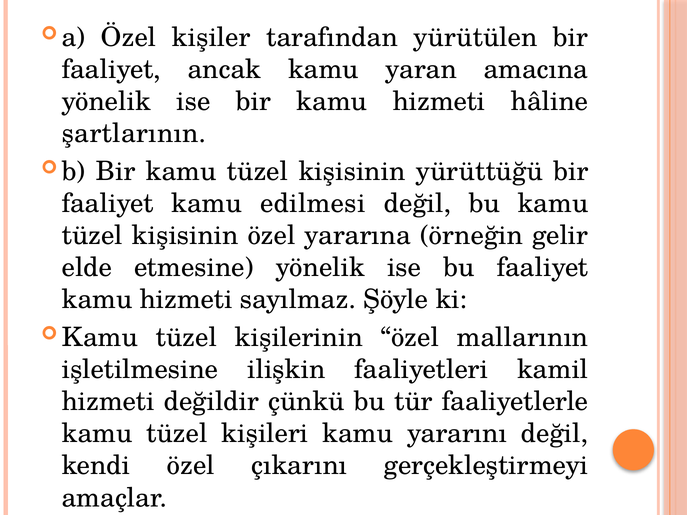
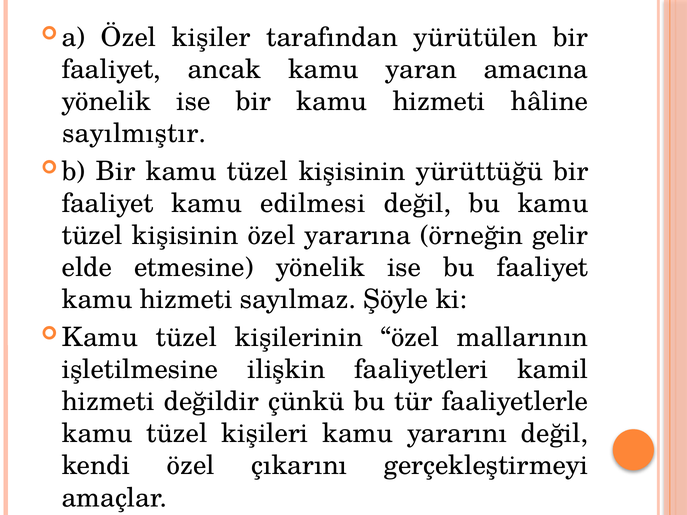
şartlarının: şartlarının -> sayılmıştır
